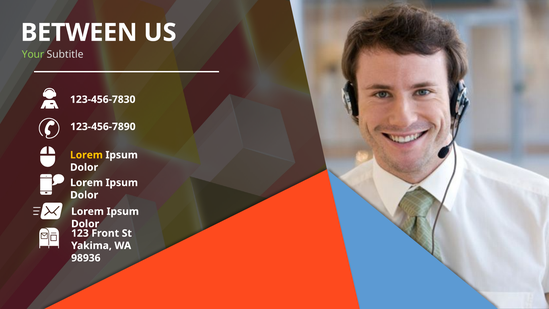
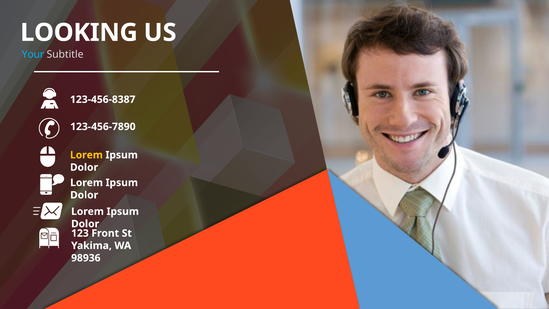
BETWEEN: BETWEEN -> LOOKING
Your colour: light green -> light blue
123-456-7830: 123-456-7830 -> 123-456-8387
